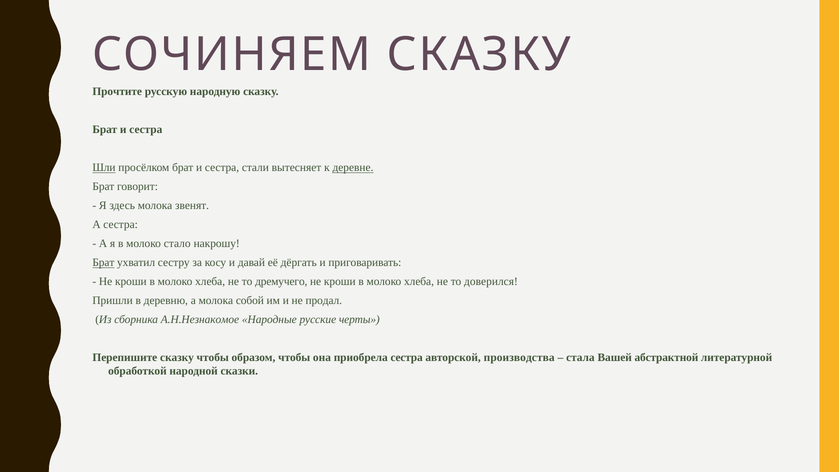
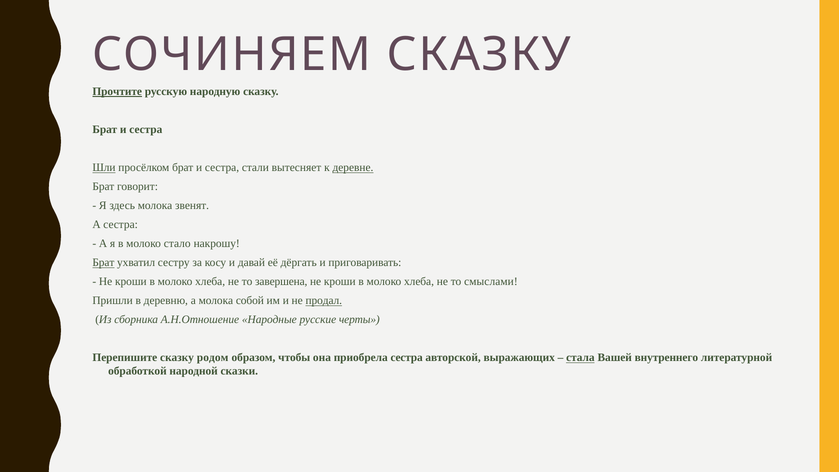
Прочтите underline: none -> present
дремучего: дремучего -> завершена
доверился: доверился -> смыслами
продал underline: none -> present
А.Н.Незнакомое: А.Н.Незнакомое -> А.Н.Отношение
сказку чтобы: чтобы -> родом
производства: производства -> выражающих
стала underline: none -> present
абстрактной: абстрактной -> внутреннего
